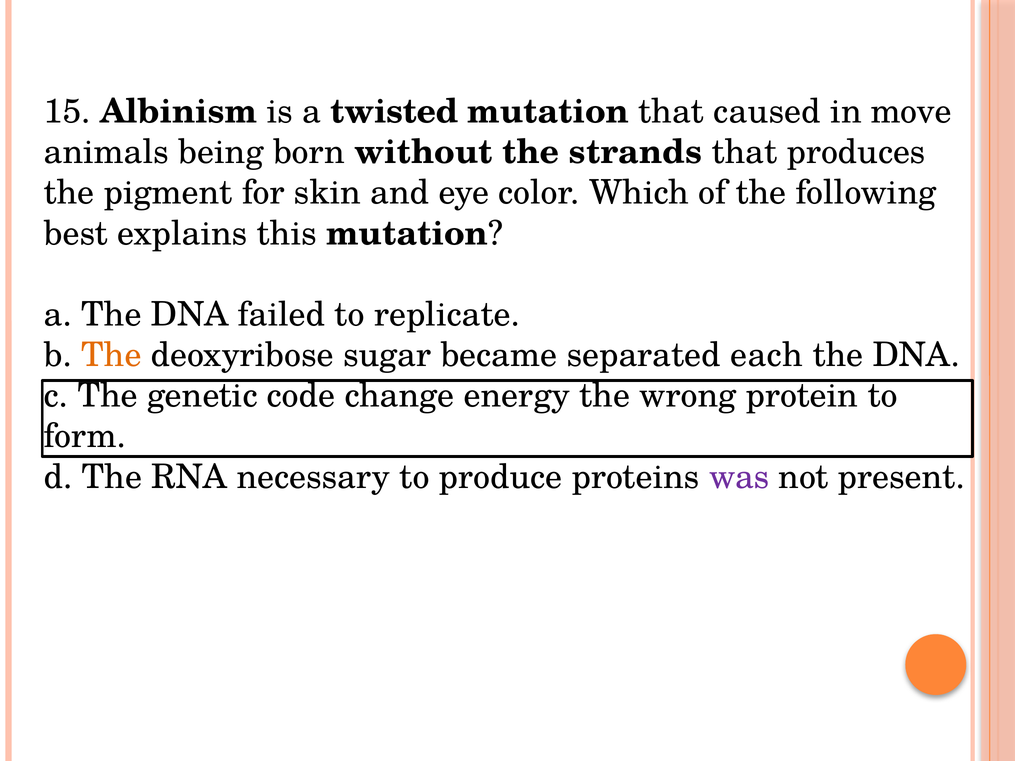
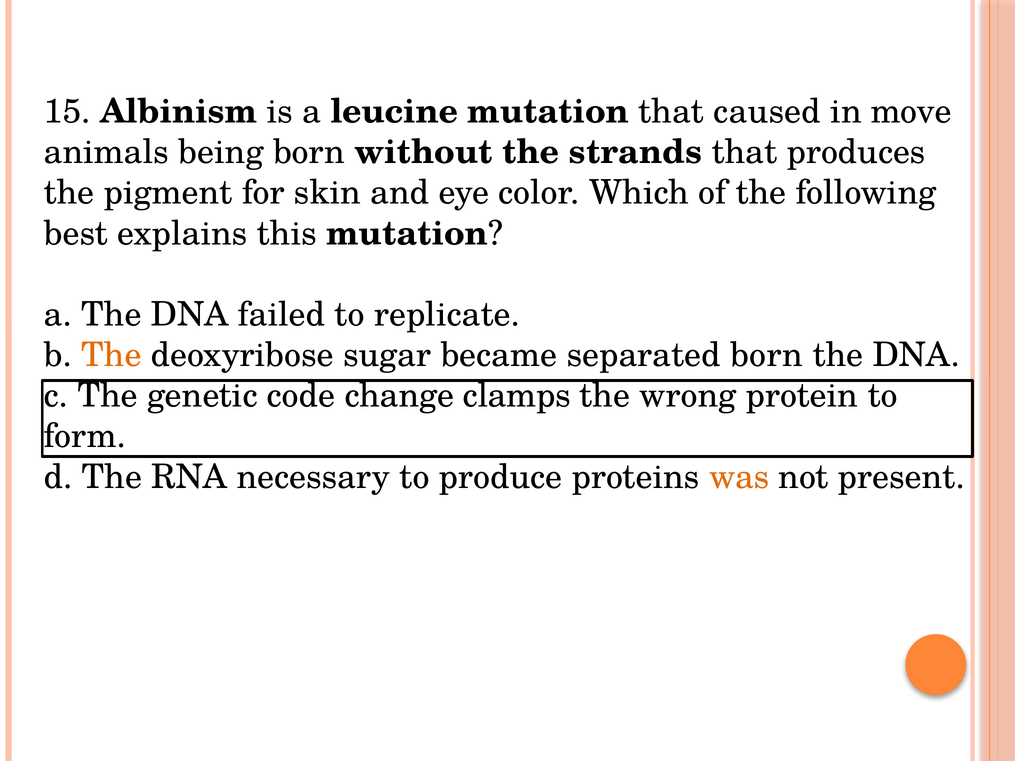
twisted: twisted -> leucine
separated each: each -> born
energy: energy -> clamps
was colour: purple -> orange
